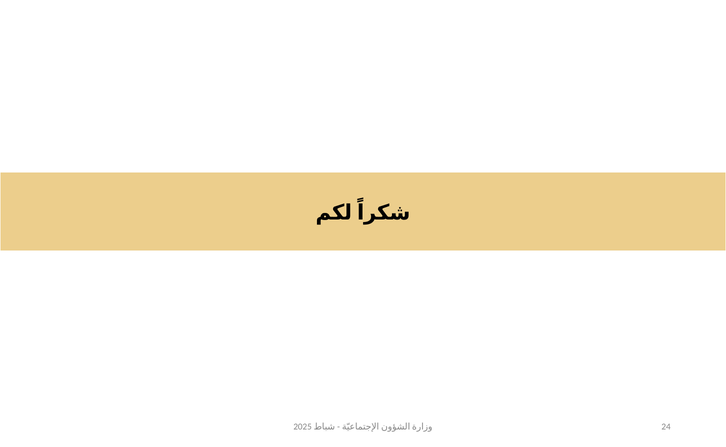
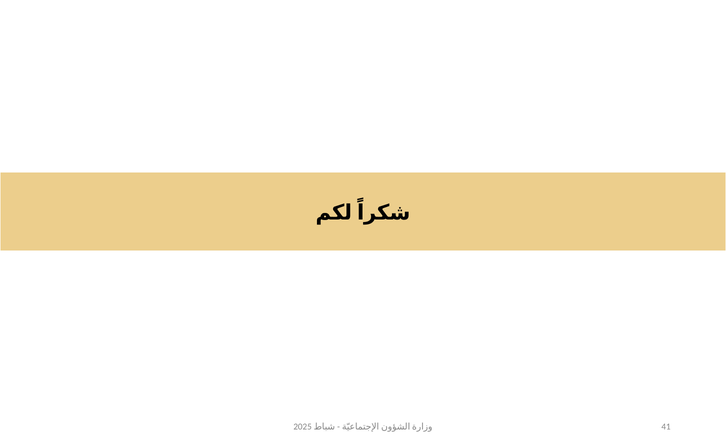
24: 24 -> 41
